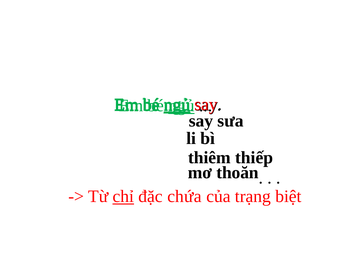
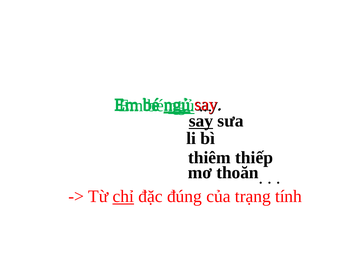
say at (201, 121) underline: none -> present
chứa: chứa -> đúng
biệt: biệt -> tính
